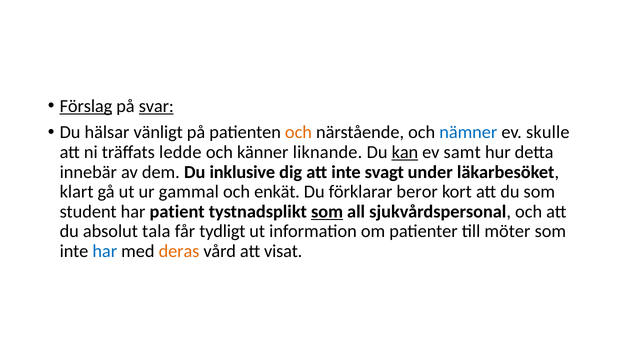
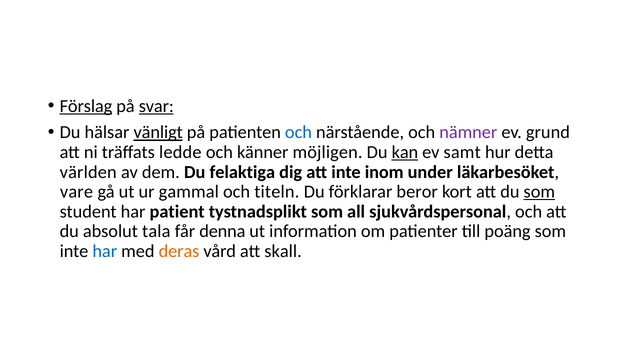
vänligt underline: none -> present
och at (298, 133) colour: orange -> blue
nämner colour: blue -> purple
skulle: skulle -> grund
liknande: liknande -> möjligen
innebär: innebär -> världen
inklusive: inklusive -> felaktiga
svagt: svagt -> inom
klart: klart -> vare
enkät: enkät -> titeln
som at (539, 192) underline: none -> present
som at (327, 212) underline: present -> none
tydligt: tydligt -> denna
möter: möter -> poäng
visat: visat -> skall
